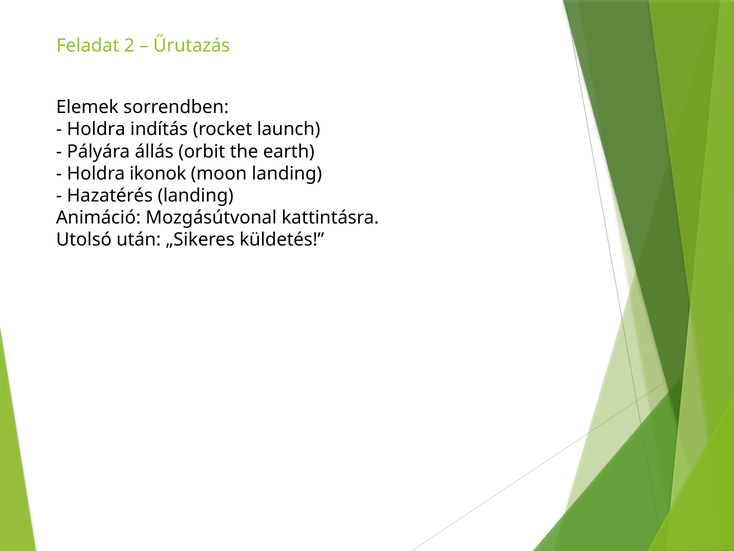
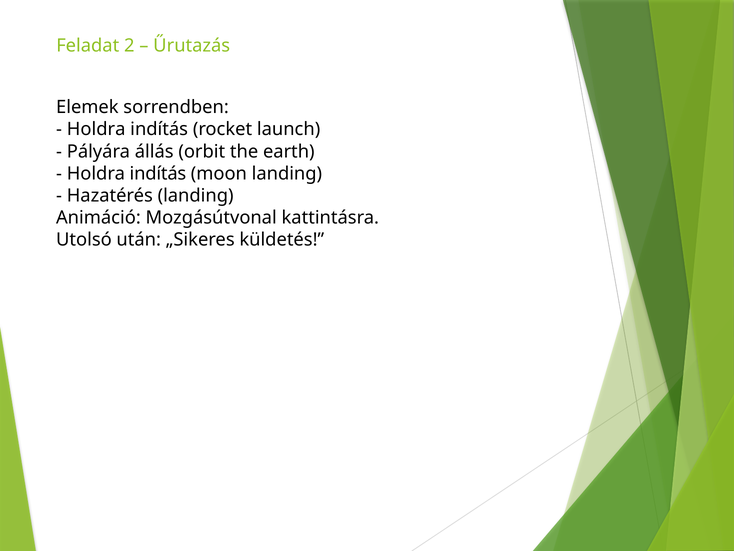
ikonok at (158, 173): ikonok -> indítás
